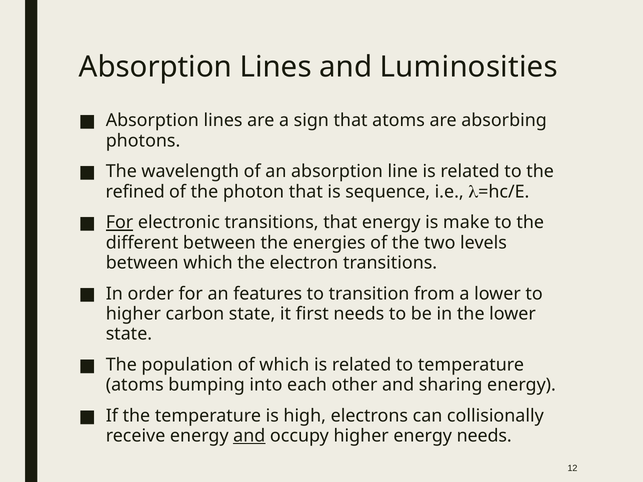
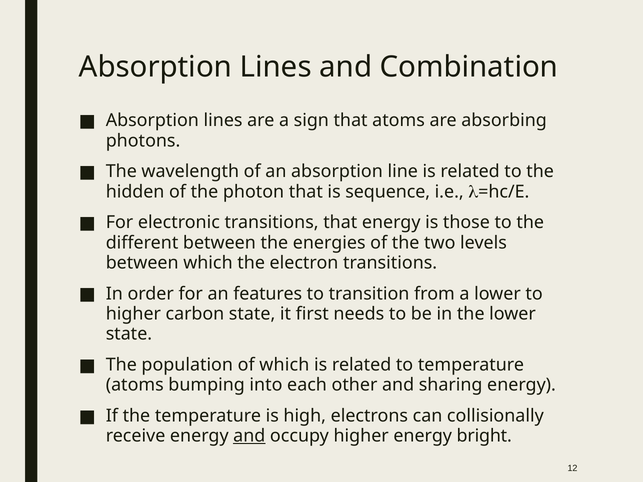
Luminosities: Luminosities -> Combination
refined: refined -> hidden
For at (120, 223) underline: present -> none
make: make -> those
energy needs: needs -> bright
